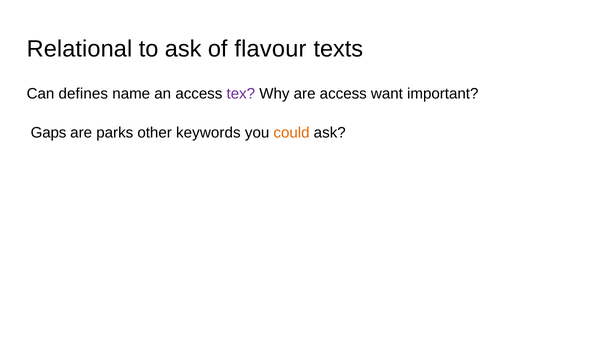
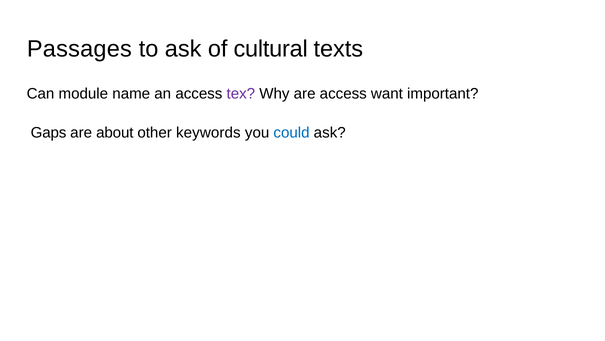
Relational: Relational -> Passages
flavour: flavour -> cultural
defines: defines -> module
parks: parks -> about
could colour: orange -> blue
